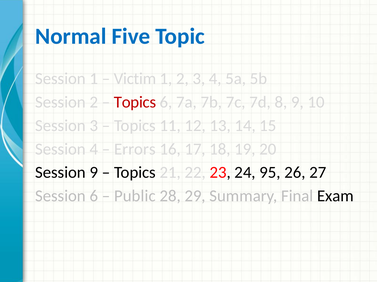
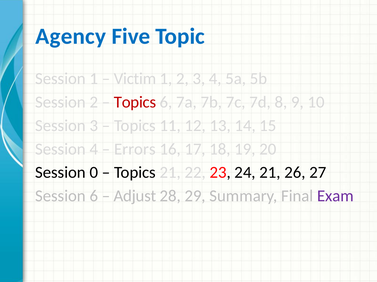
Normal: Normal -> Agency
Session 9: 9 -> 0
24 95: 95 -> 21
Public: Public -> Adjust
Exam colour: black -> purple
